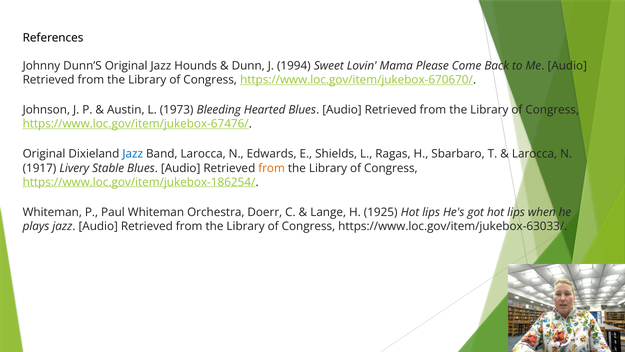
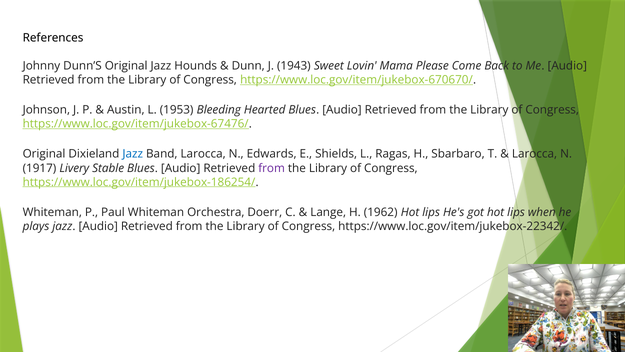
1994: 1994 -> 1943
1973: 1973 -> 1953
from at (272, 168) colour: orange -> purple
1925: 1925 -> 1962
https://www.loc.gov/item/jukebox-63033/: https://www.loc.gov/item/jukebox-63033/ -> https://www.loc.gov/item/jukebox-22342/
